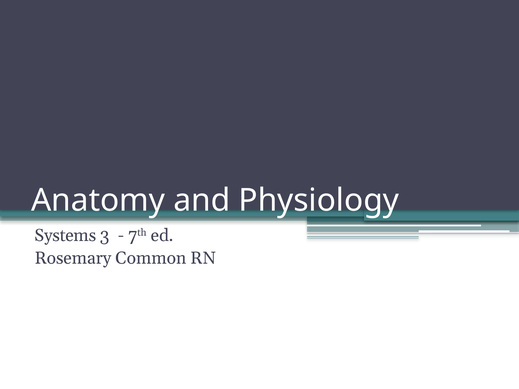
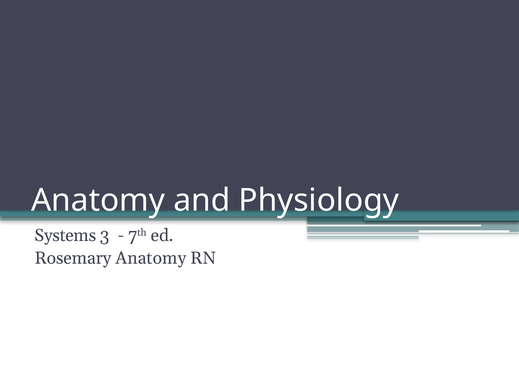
Rosemary Common: Common -> Anatomy
